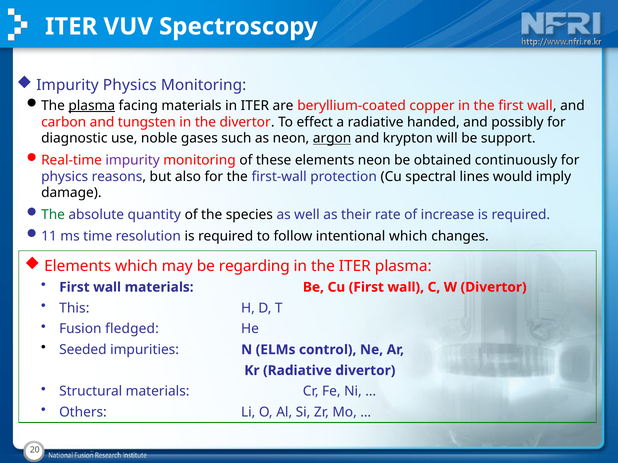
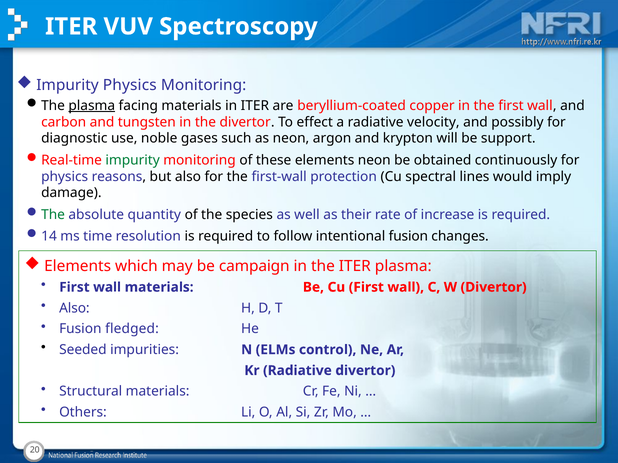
handed: handed -> velocity
argon underline: present -> none
impurity at (133, 160) colour: purple -> green
11: 11 -> 14
intentional which: which -> fusion
regarding: regarding -> campaign
This at (74, 308): This -> Also
